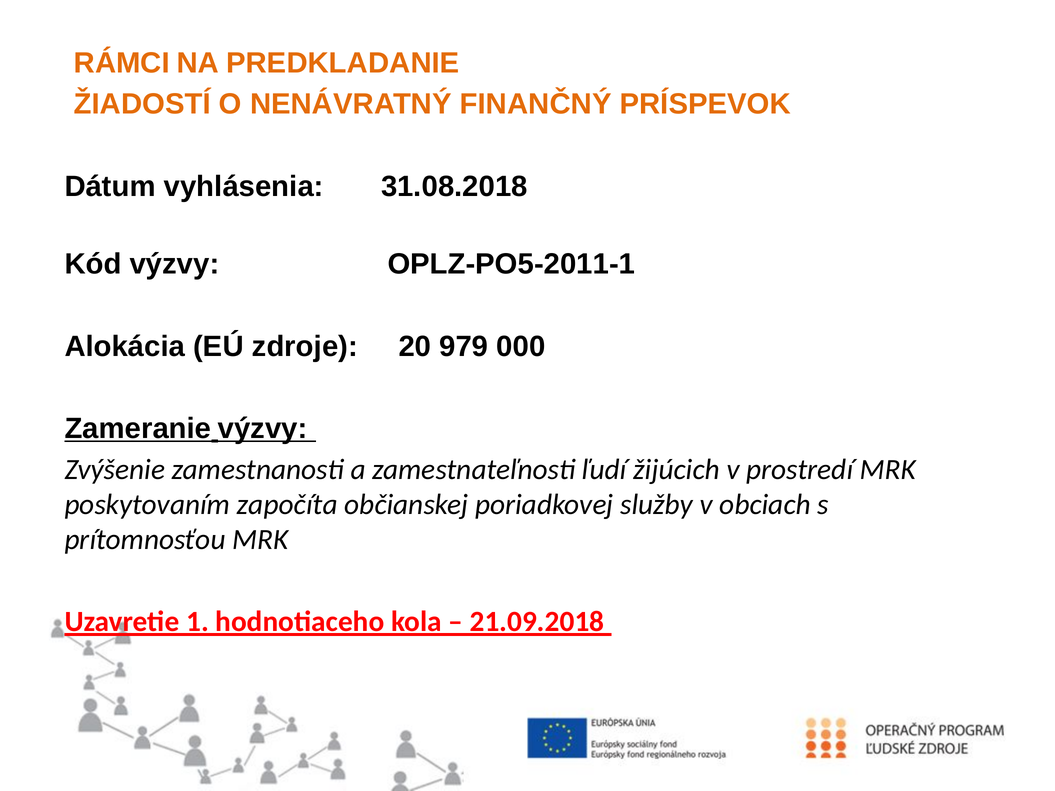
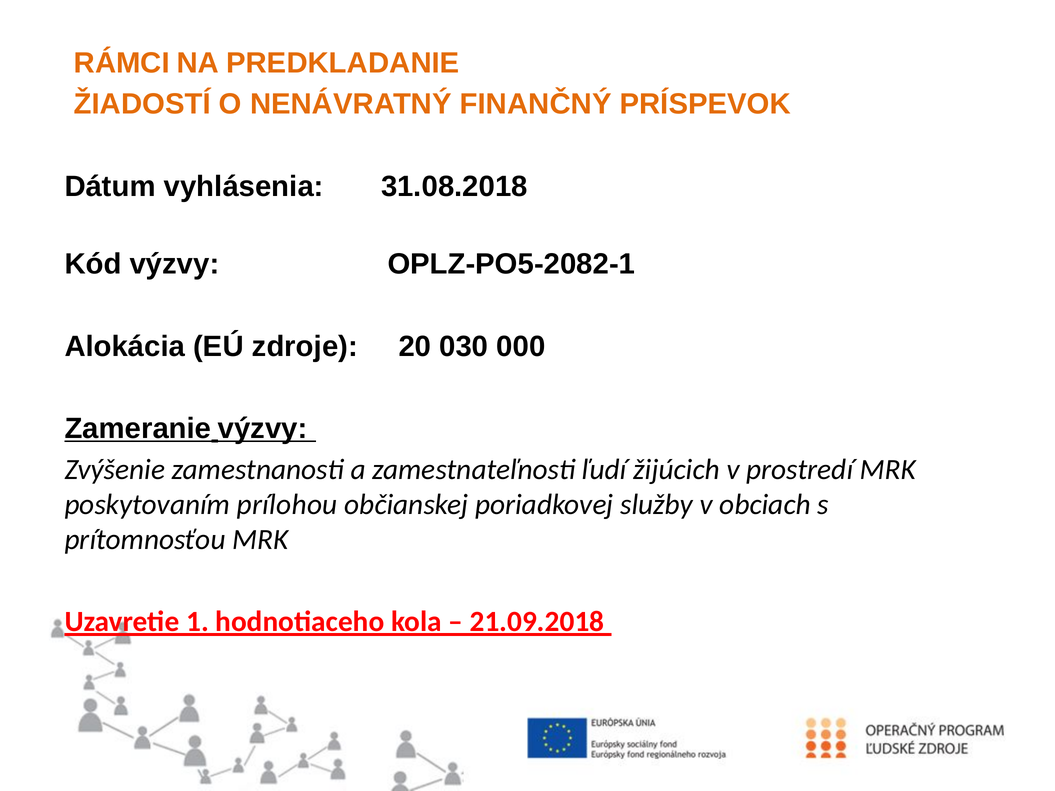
OPLZ-PO5-2011-1: OPLZ-PO5-2011-1 -> OPLZ-PO5-2082-1
979: 979 -> 030
započíta: započíta -> prílohou
